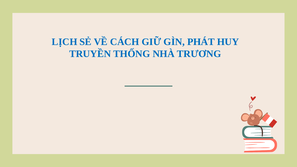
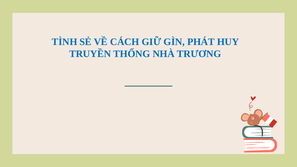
LỊCH: LỊCH -> TÌNH
